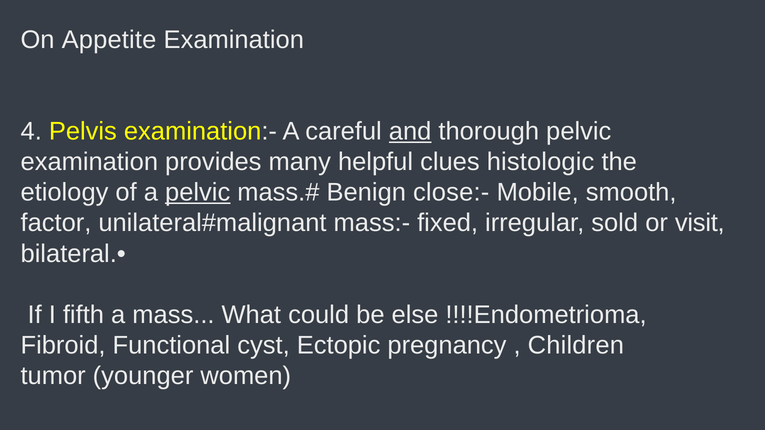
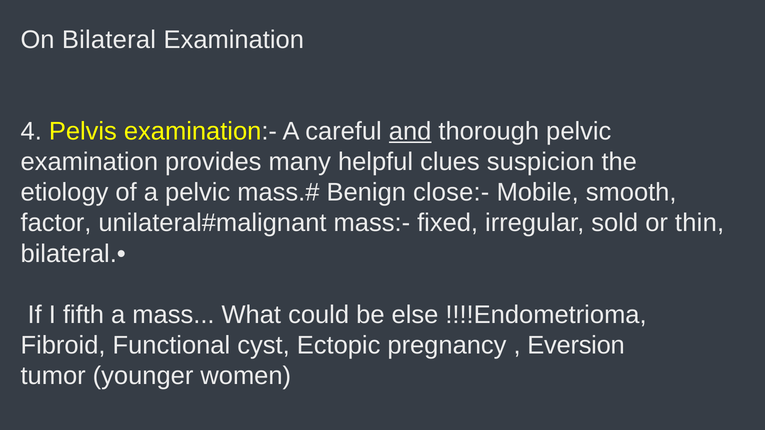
Appetite: Appetite -> Bilateral
histologic: histologic -> suspicion
pelvic at (198, 193) underline: present -> none
visit: visit -> thin
Children: Children -> Eversion
